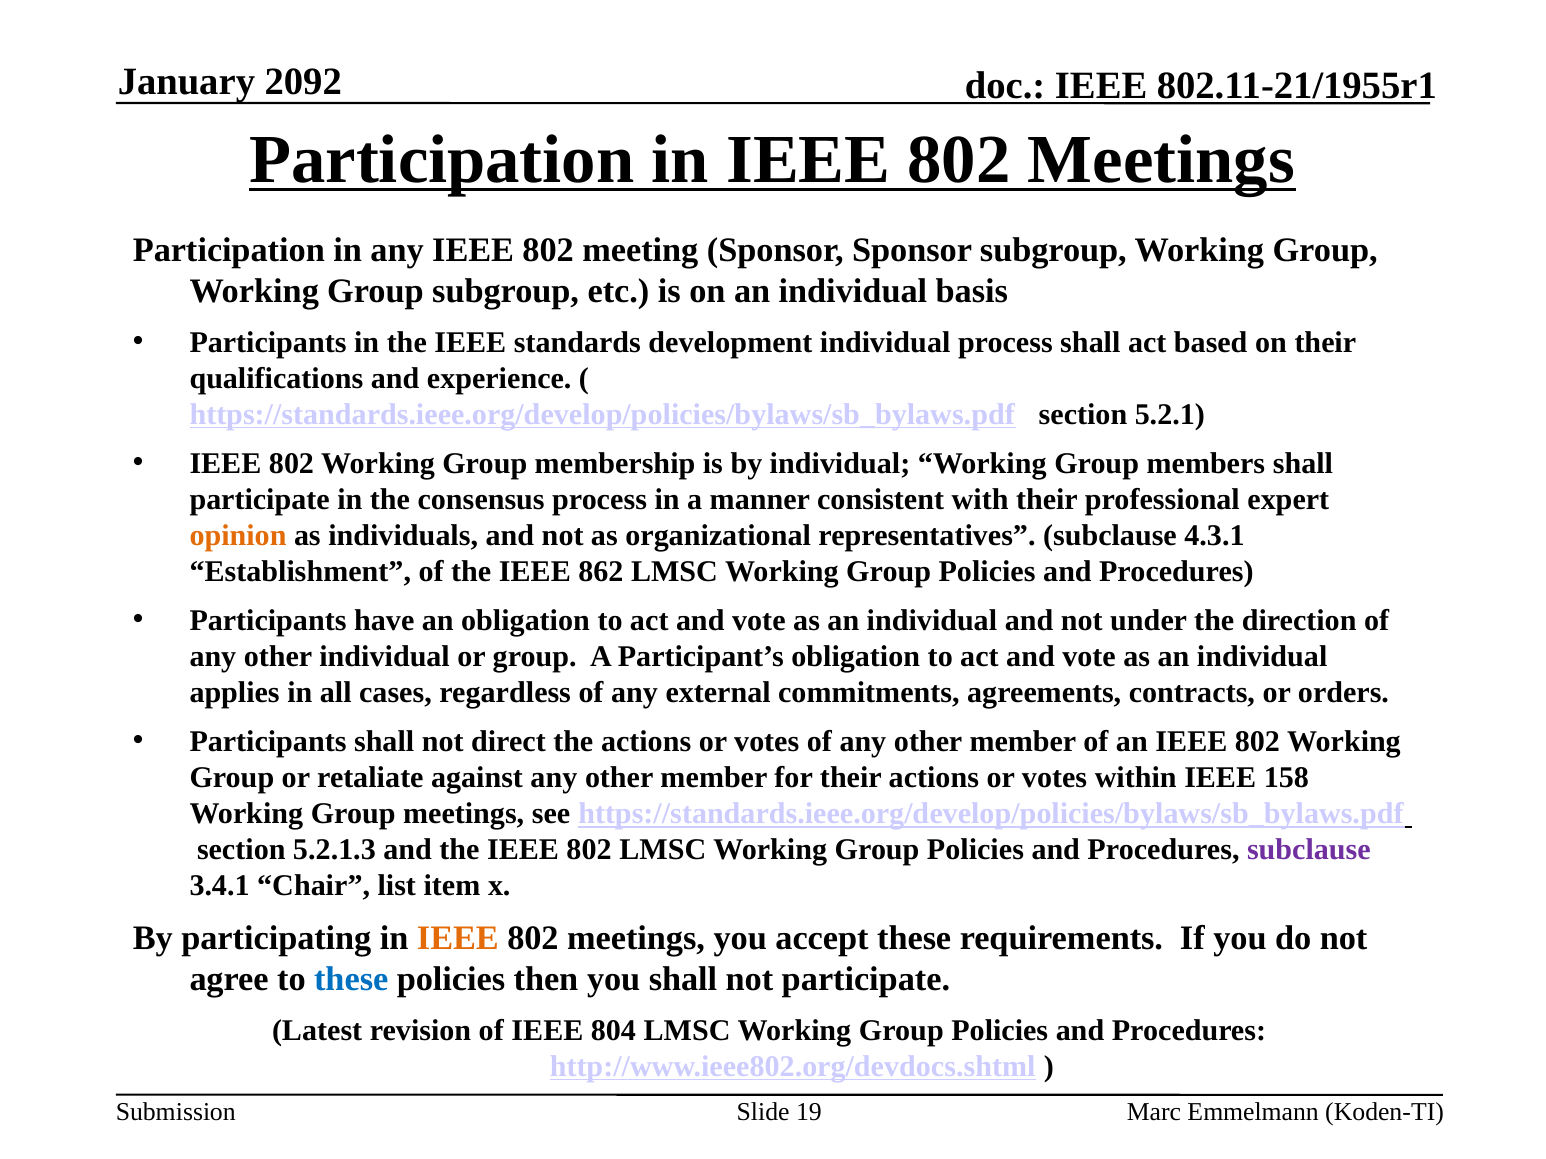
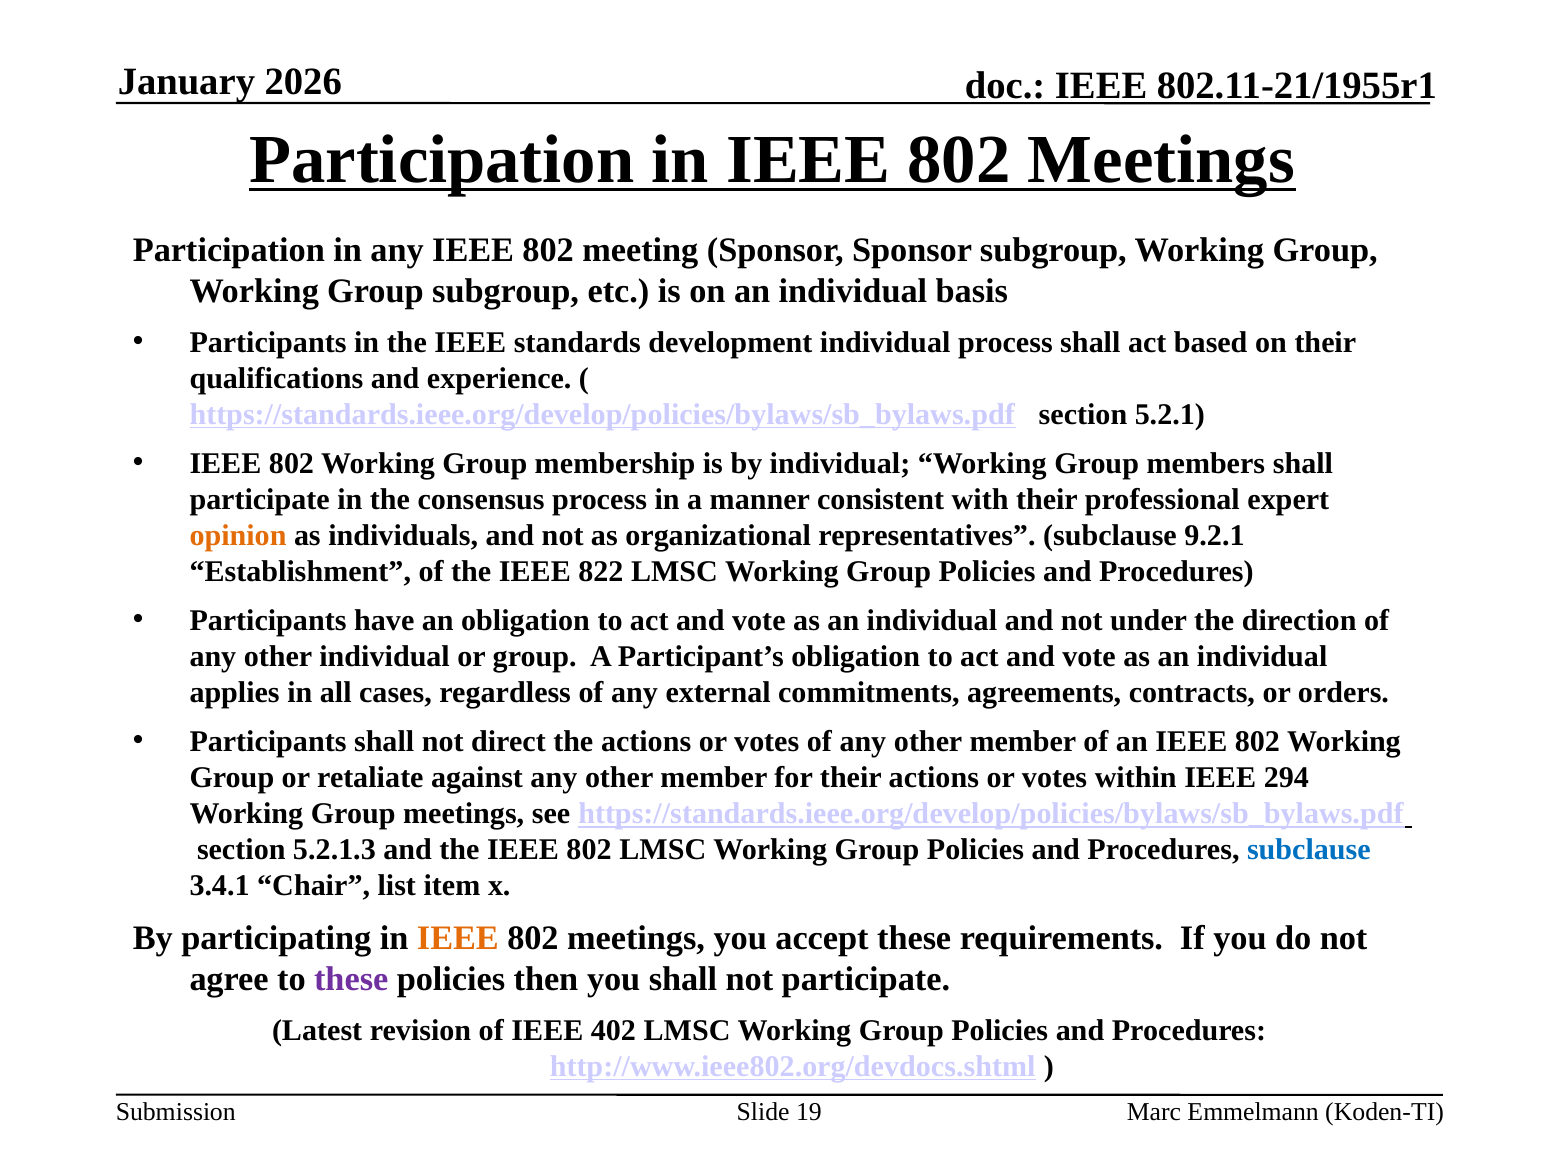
2092: 2092 -> 2026
4.3.1: 4.3.1 -> 9.2.1
862: 862 -> 822
158: 158 -> 294
subclause at (1309, 850) colour: purple -> blue
these at (351, 979) colour: blue -> purple
804: 804 -> 402
